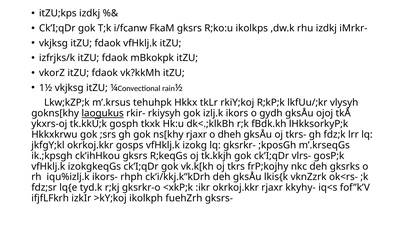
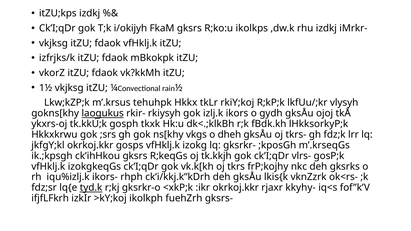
i/fcanw: i/fcanw -> i/okijyh
ns[khy rjaxr: rjaxr -> vkgs
tyd.k underline: none -> present
